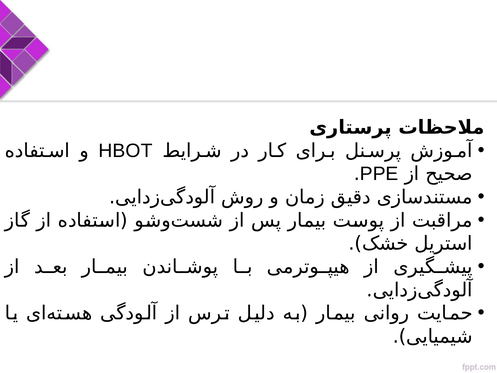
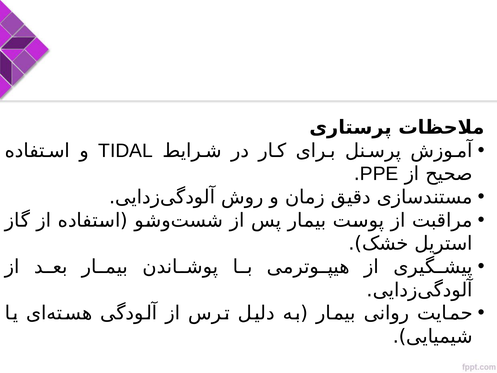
HBOT: HBOT -> TIDAL
